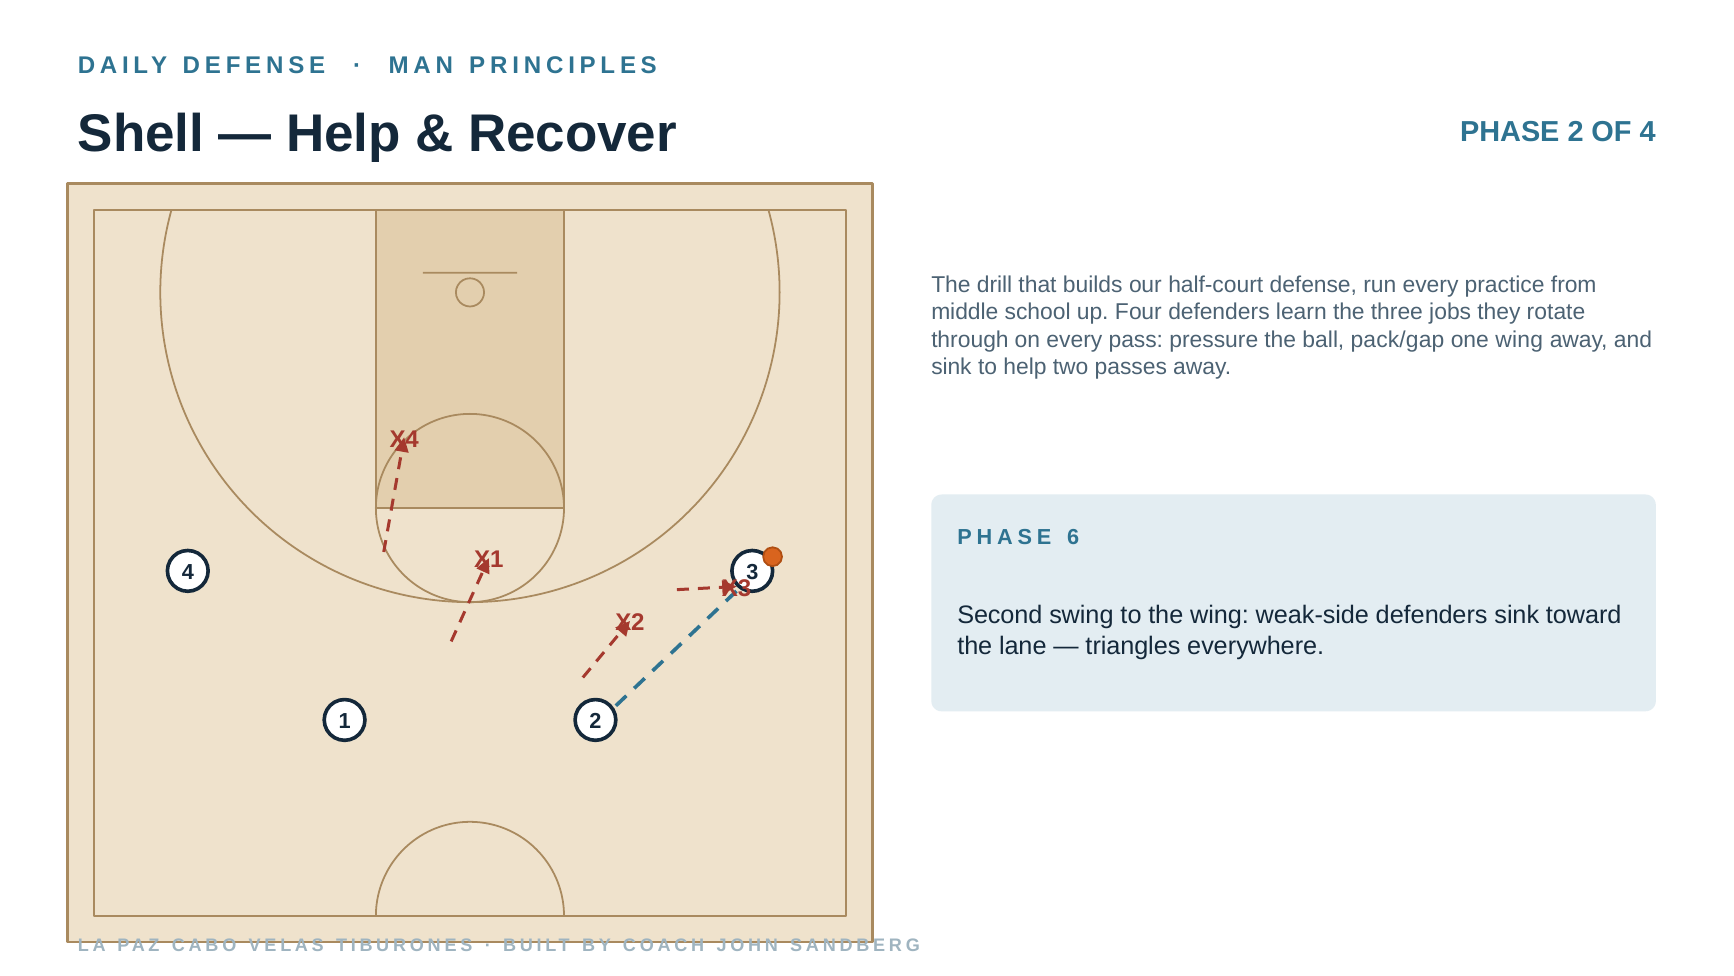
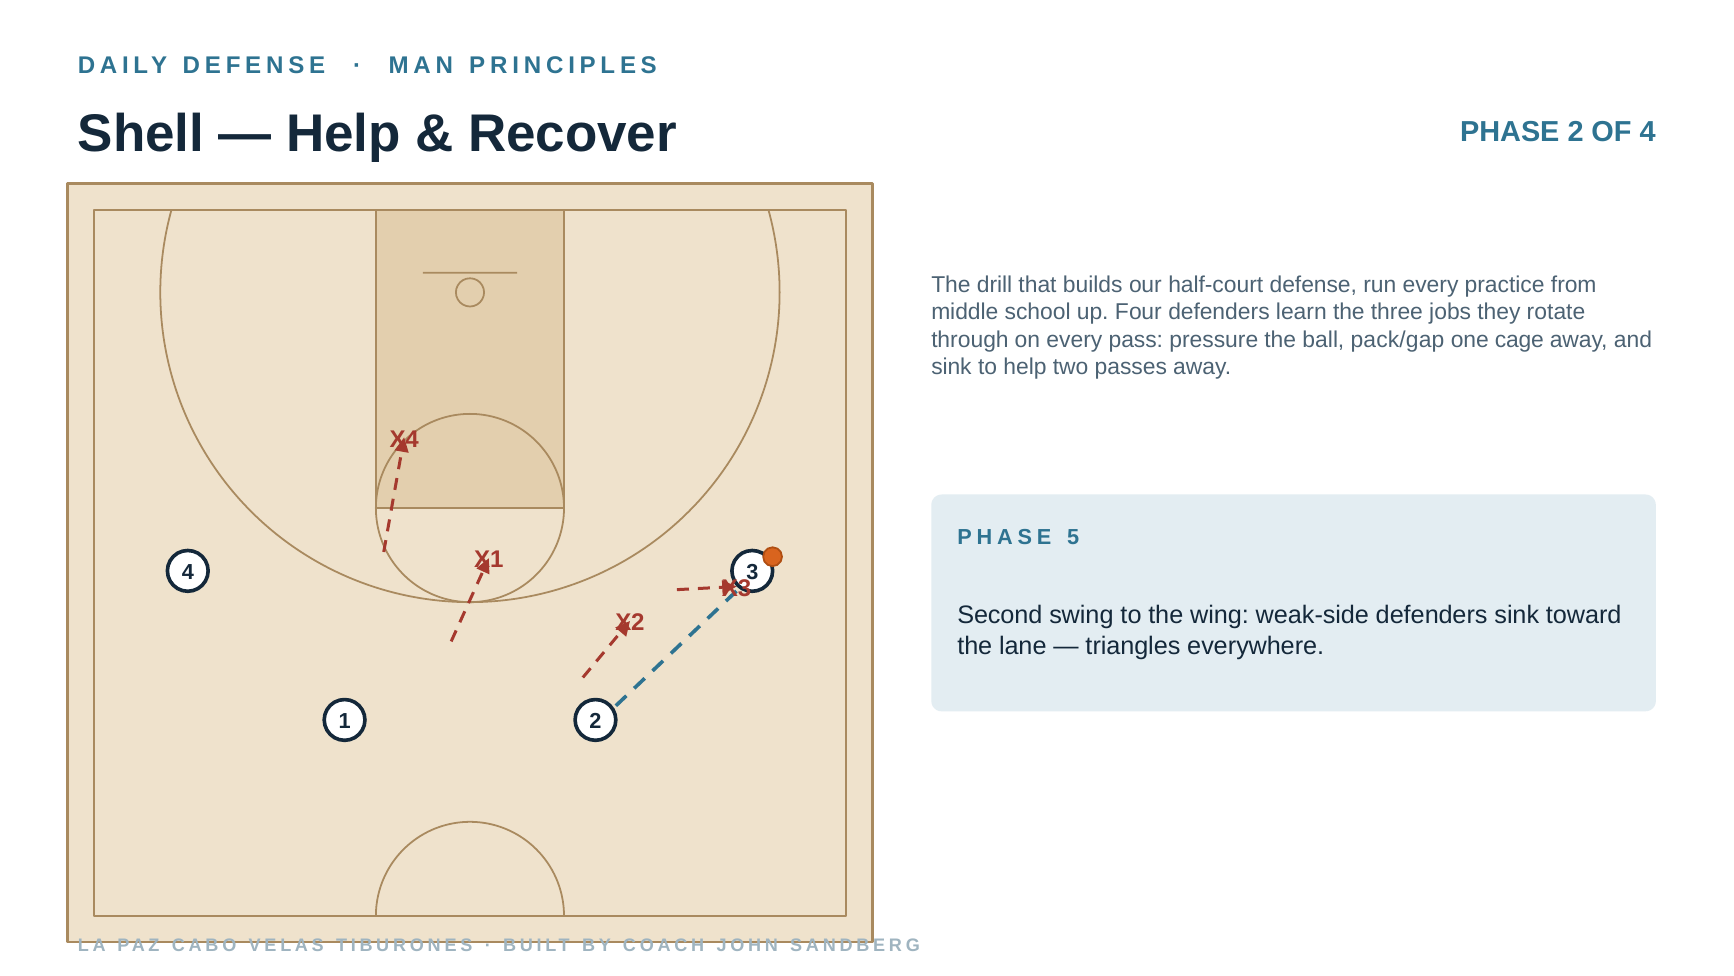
one wing: wing -> cage
6: 6 -> 5
